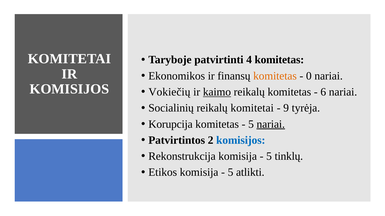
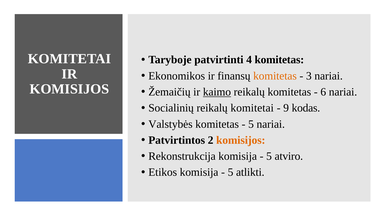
0: 0 -> 3
Vokiečių: Vokiečių -> Žemaičių
tyrėja: tyrėja -> kodas
Korupcija: Korupcija -> Valstybės
nariai at (271, 124) underline: present -> none
komisijos at (241, 141) colour: blue -> orange
tinklų: tinklų -> atviro
